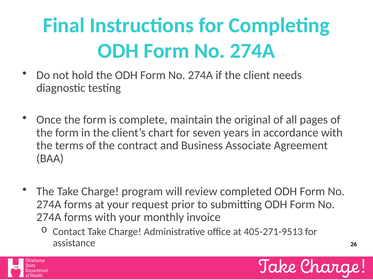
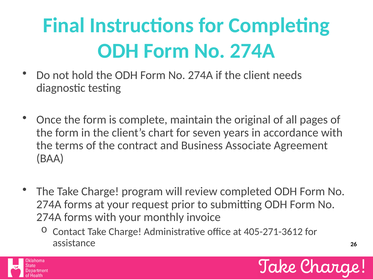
405-271-9513: 405-271-9513 -> 405-271-3612
